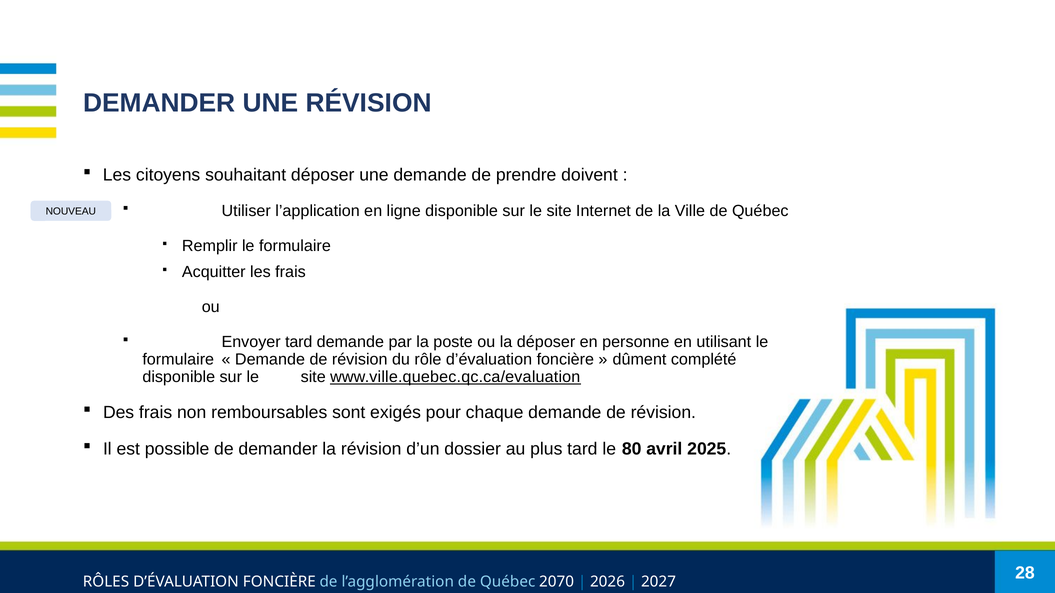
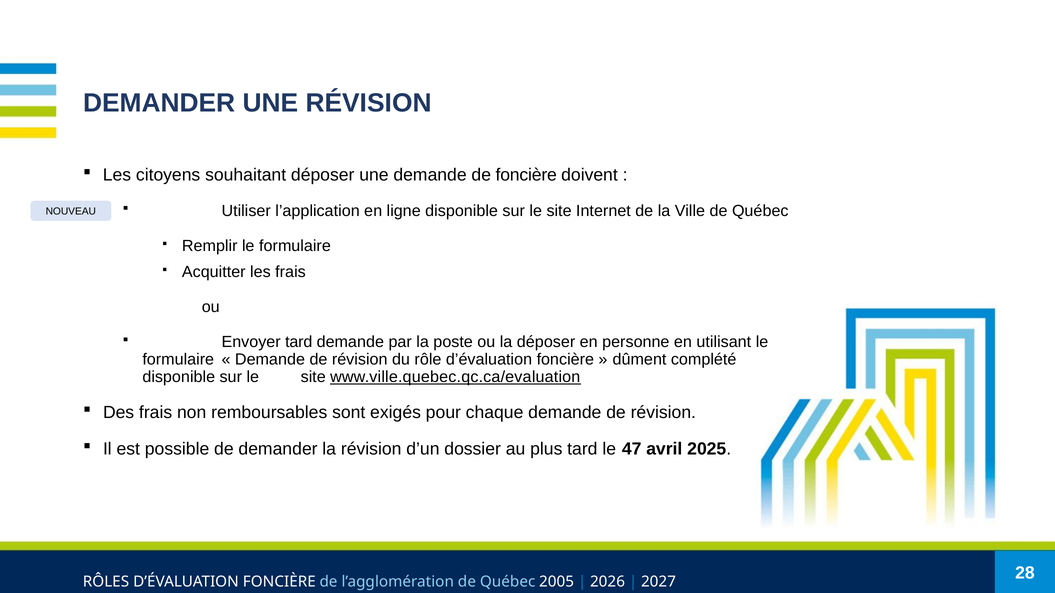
de prendre: prendre -> foncière
80: 80 -> 47
2070: 2070 -> 2005
